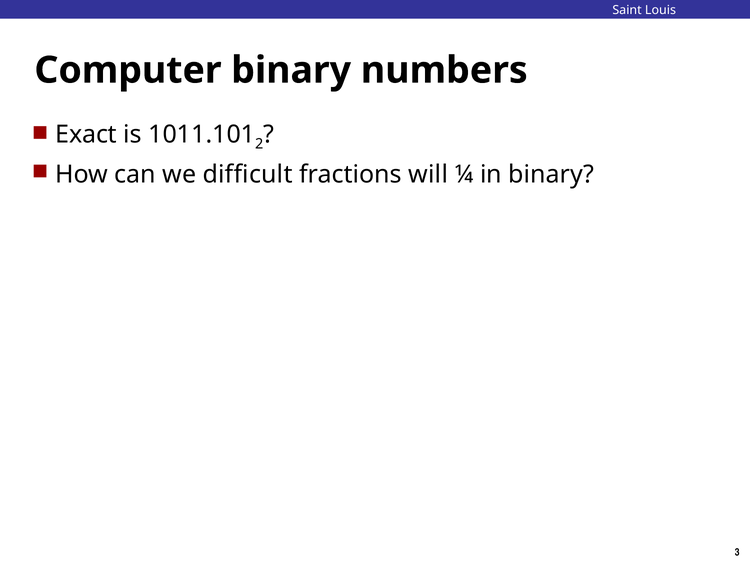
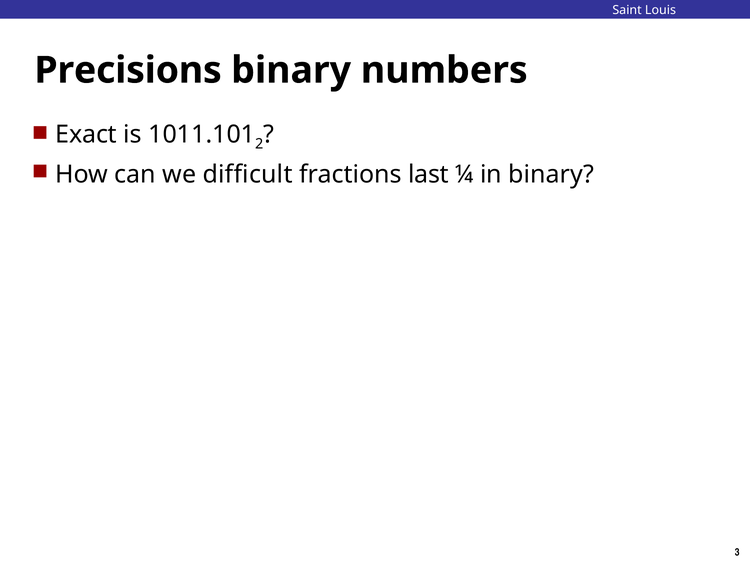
Computer: Computer -> Precisions
will: will -> last
